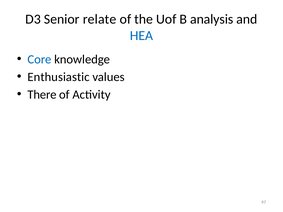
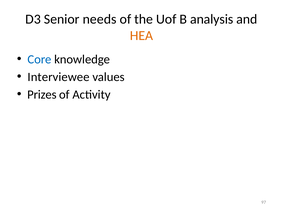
relate: relate -> needs
HEA colour: blue -> orange
Enthusiastic: Enthusiastic -> Interviewee
There: There -> Prizes
